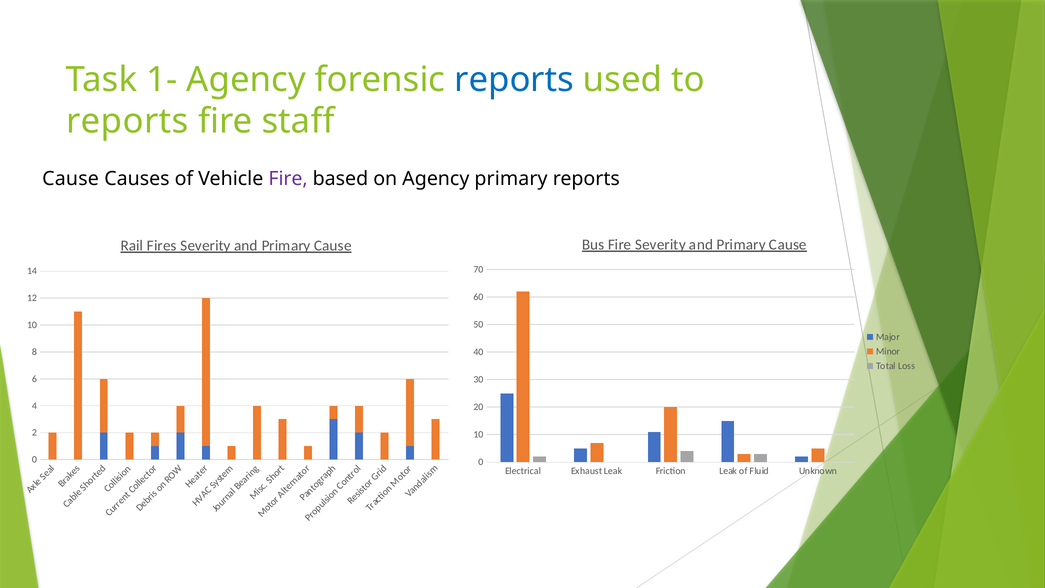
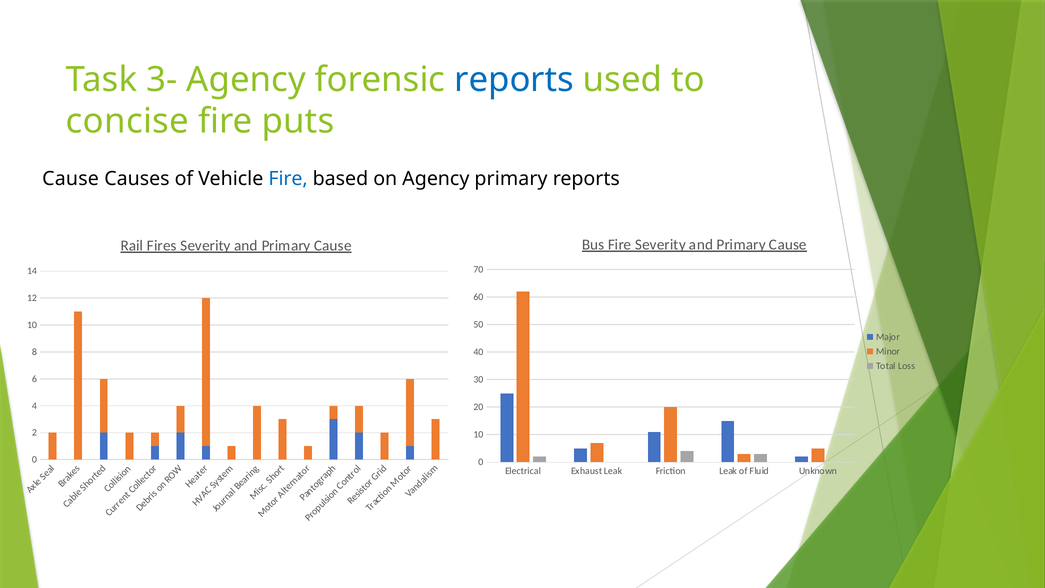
1-: 1- -> 3-
reports at (127, 121): reports -> concise
staff: staff -> puts
Fire at (288, 179) colour: purple -> blue
